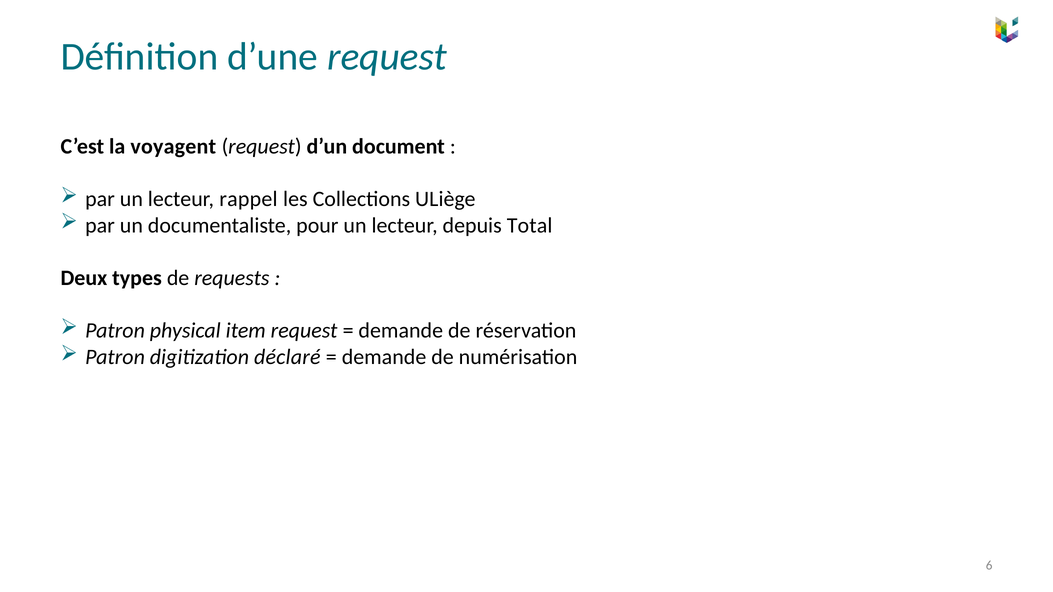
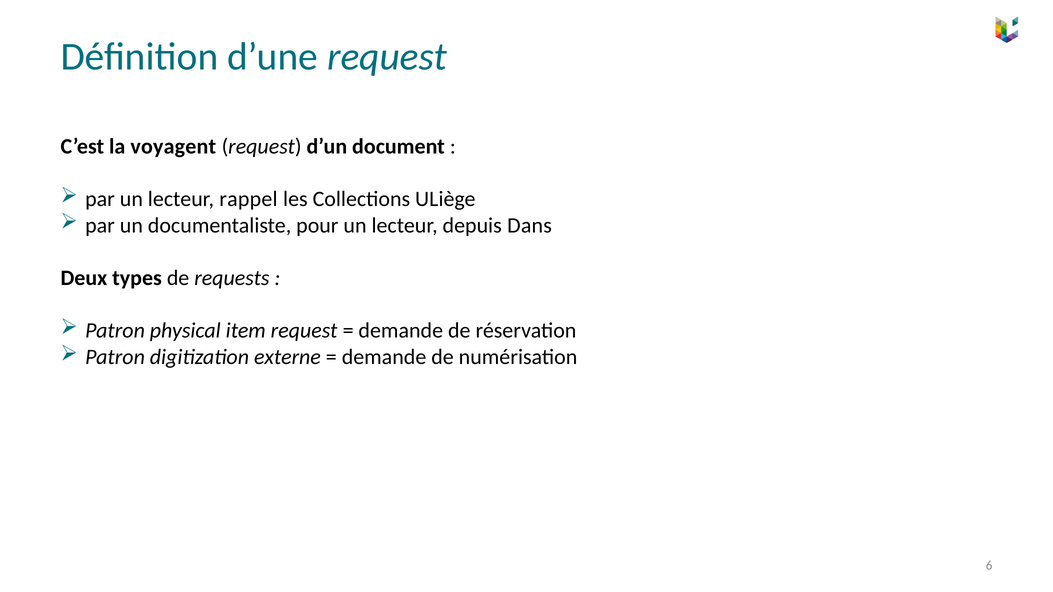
Total: Total -> Dans
déclaré: déclaré -> externe
